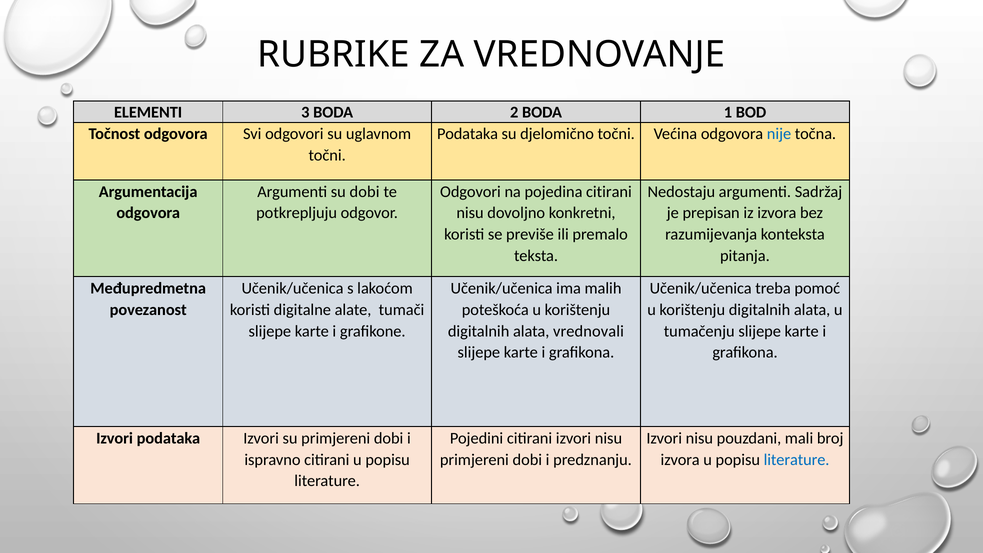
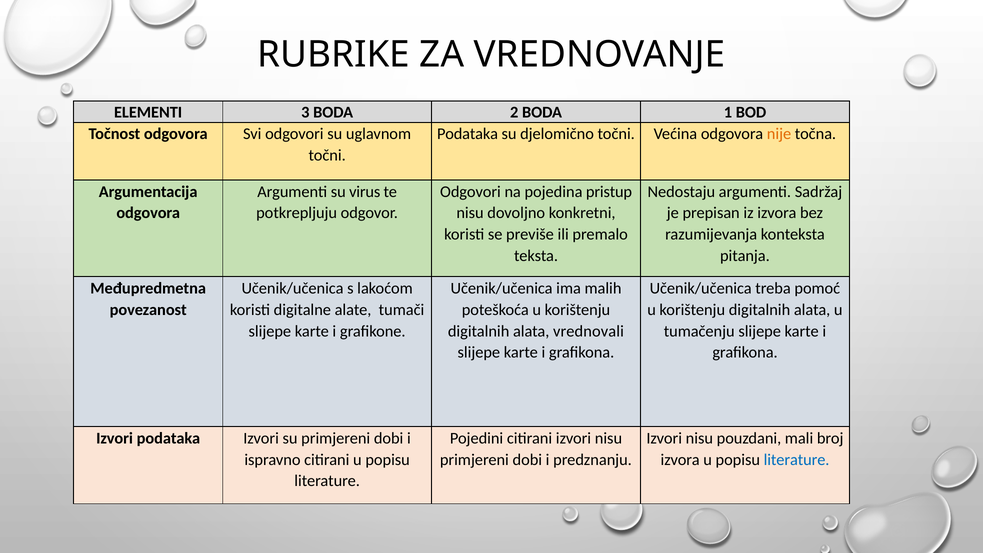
nije colour: blue -> orange
su dobi: dobi -> virus
pojedina citirani: citirani -> pristup
